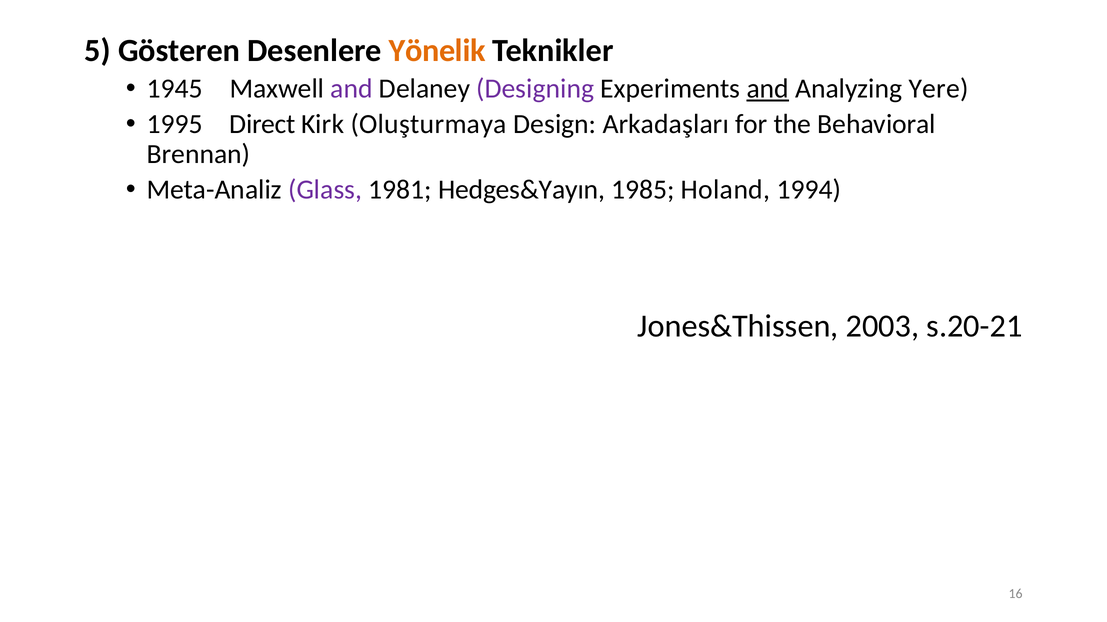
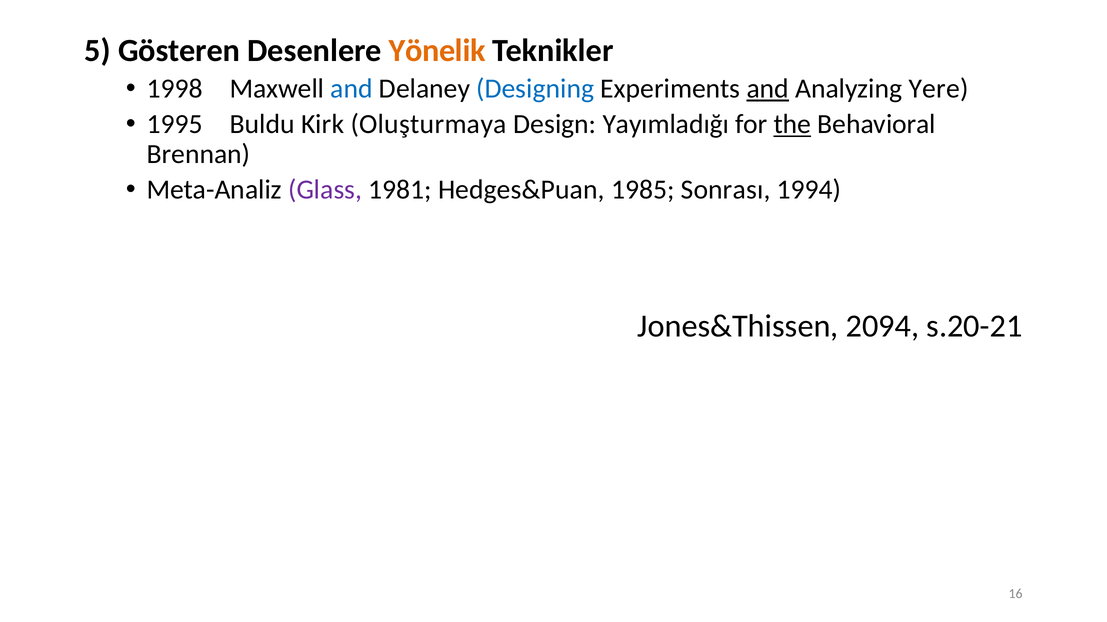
1945: 1945 -> 1998
and at (352, 89) colour: purple -> blue
Designing colour: purple -> blue
Direct: Direct -> Buldu
Arkadaşları: Arkadaşları -> Yayımladığı
the underline: none -> present
Hedges&Yayın: Hedges&Yayın -> Hedges&Puan
Holand: Holand -> Sonrası
2003: 2003 -> 2094
